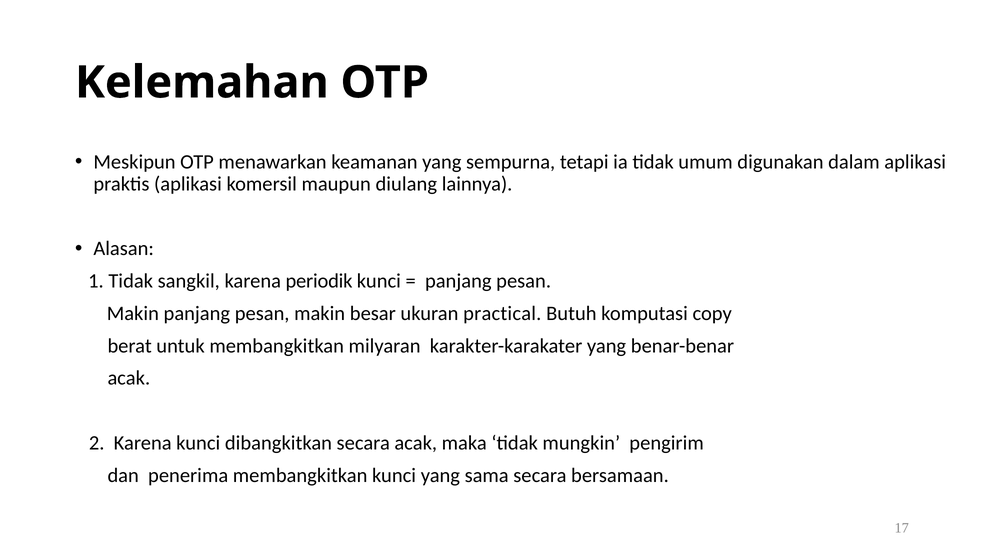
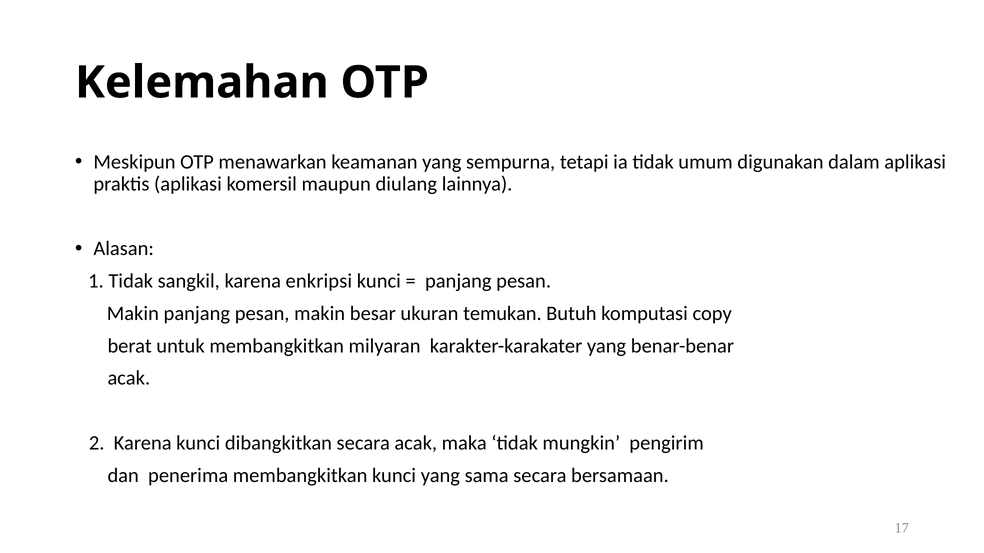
periodik: periodik -> enkripsi
practical: practical -> temukan
